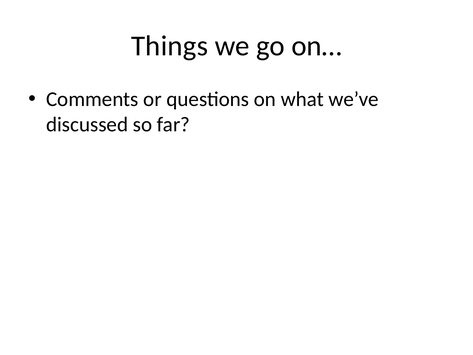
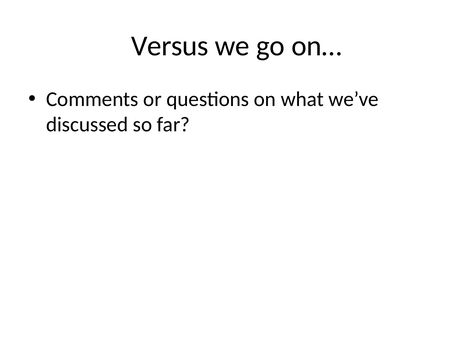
Things: Things -> Versus
